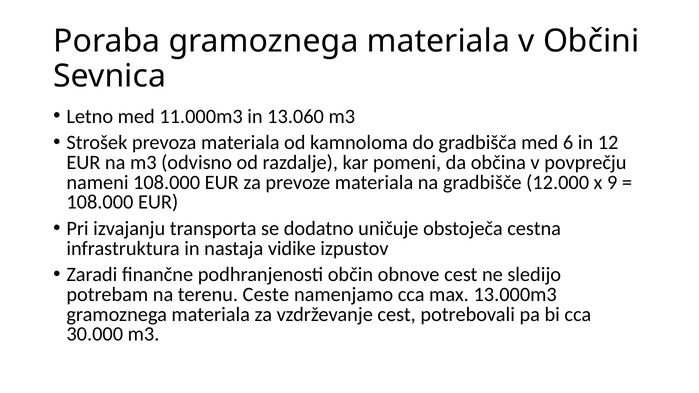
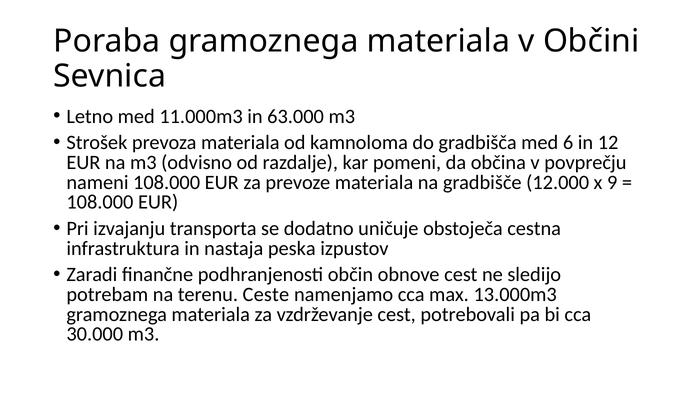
13.060: 13.060 -> 63.000
vidike: vidike -> peska
